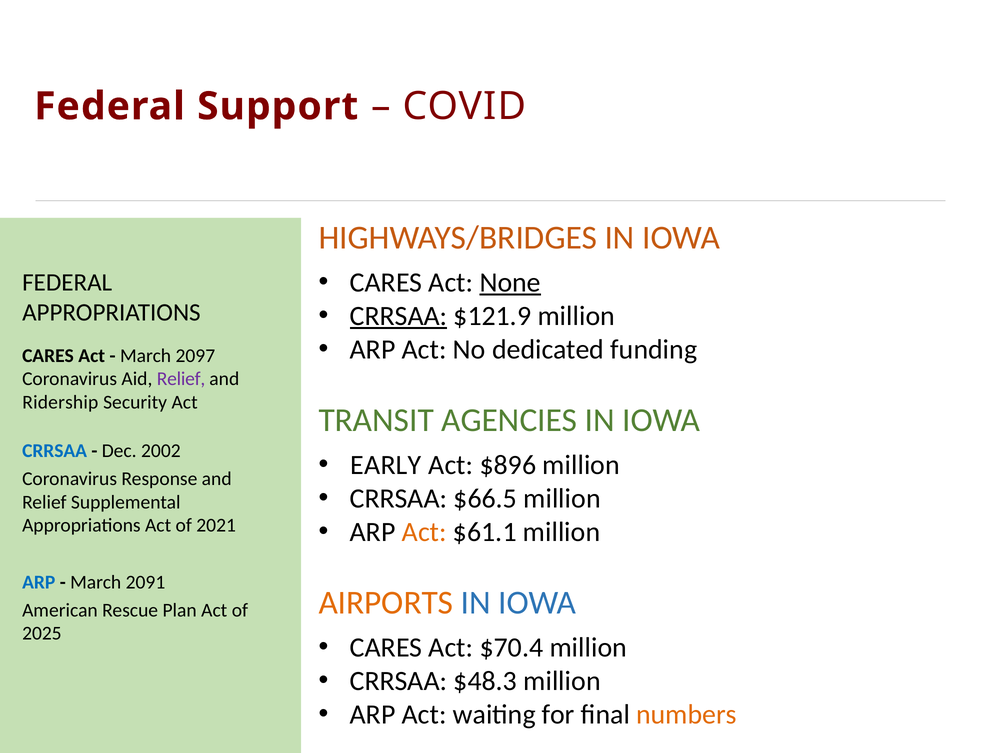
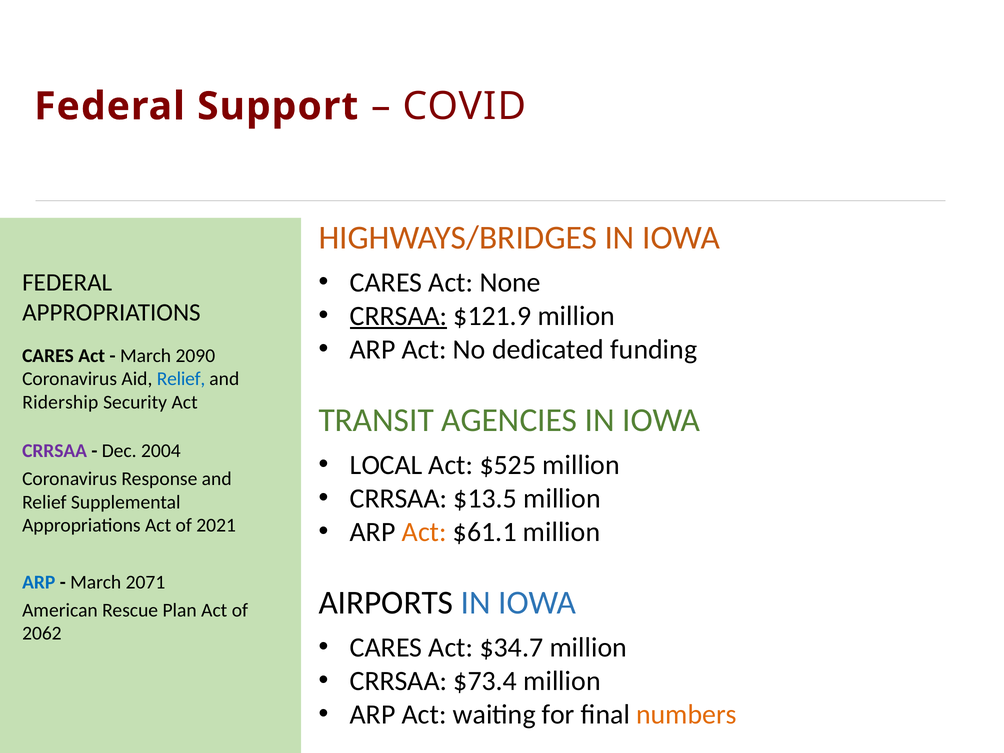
None underline: present -> none
2097: 2097 -> 2090
Relief at (181, 379) colour: purple -> blue
CRRSAA at (55, 451) colour: blue -> purple
2002: 2002 -> 2004
EARLY: EARLY -> LOCAL
$896: $896 -> $525
$66.5: $66.5 -> $13.5
2091: 2091 -> 2071
AIRPORTS colour: orange -> black
2025: 2025 -> 2062
$70.4: $70.4 -> $34.7
$48.3: $48.3 -> $73.4
